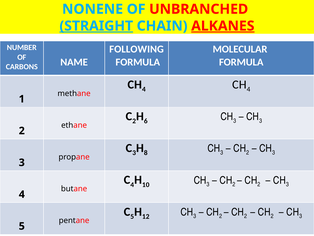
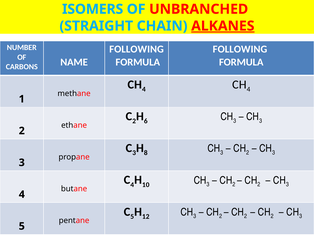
NONENE: NONENE -> ISOMERS
STRAIGHT underline: present -> none
MOLECULAR at (240, 49): MOLECULAR -> FOLLOWING
